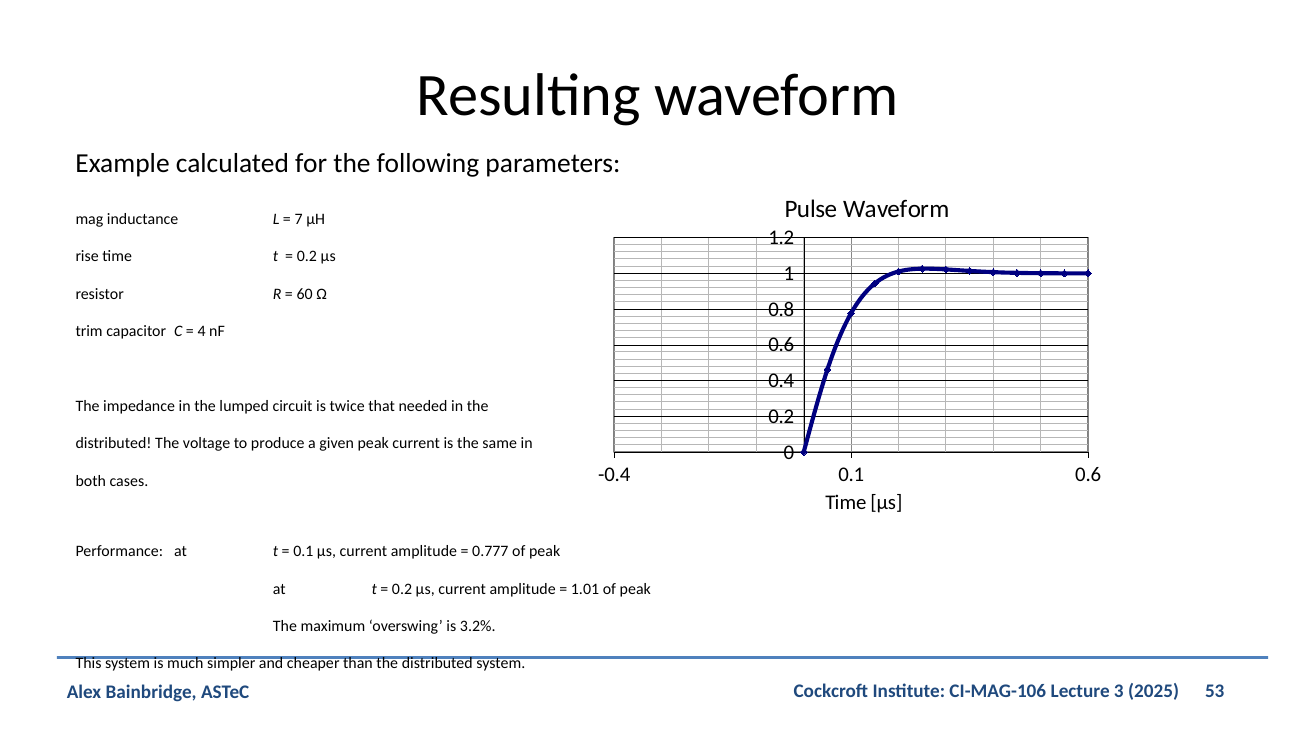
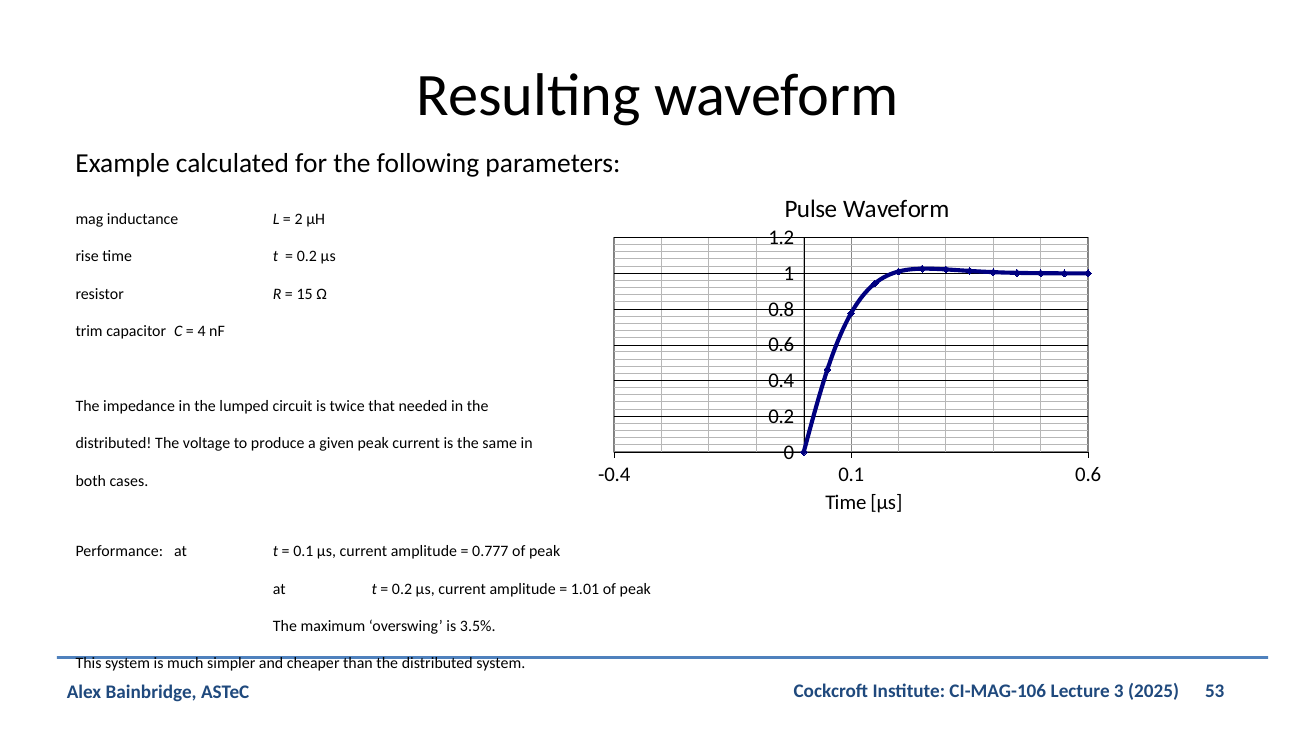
7: 7 -> 2
60: 60 -> 15
3.2%: 3.2% -> 3.5%
